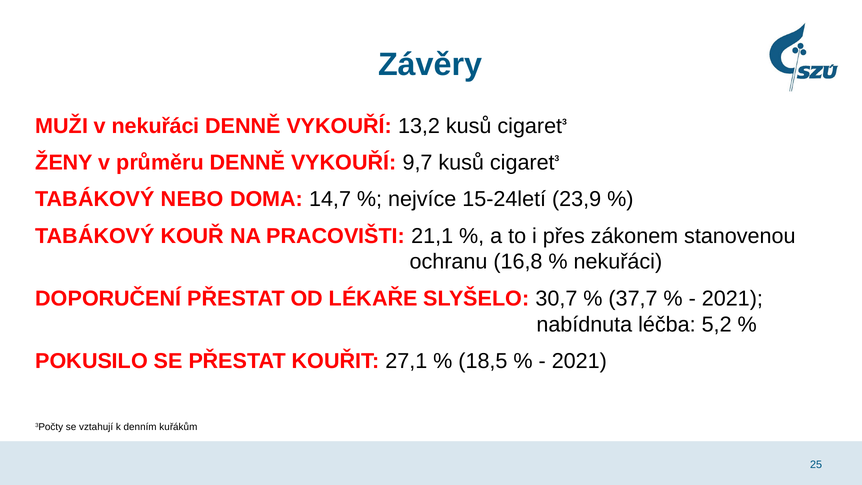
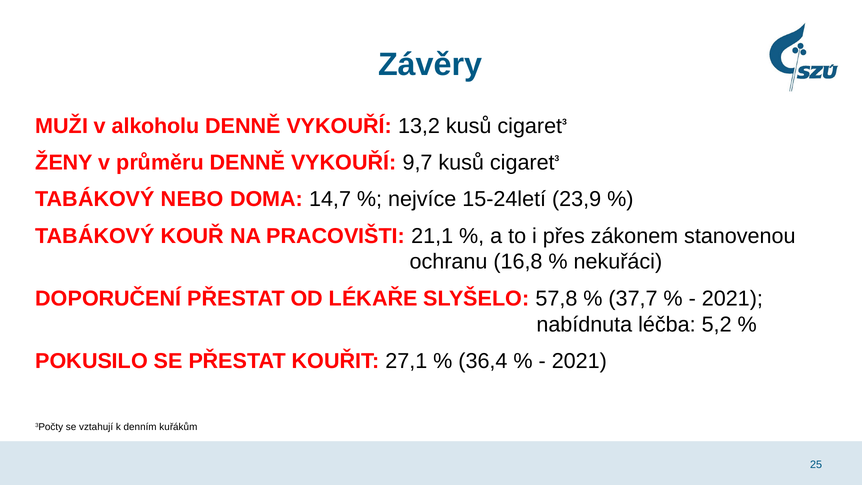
v nekuřáci: nekuřáci -> alkoholu
30,7: 30,7 -> 57,8
18,5: 18,5 -> 36,4
